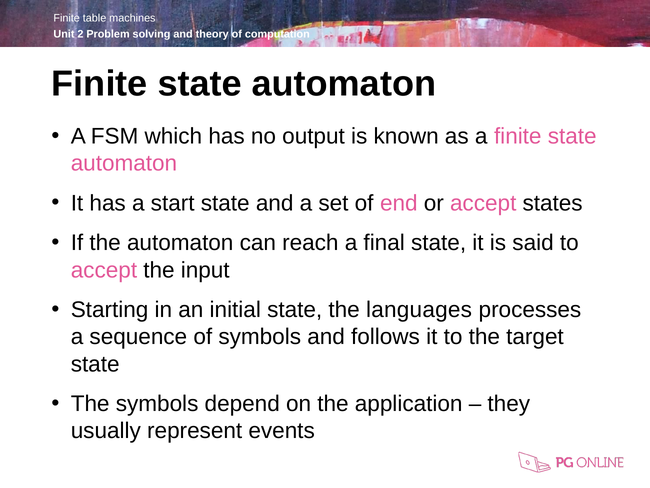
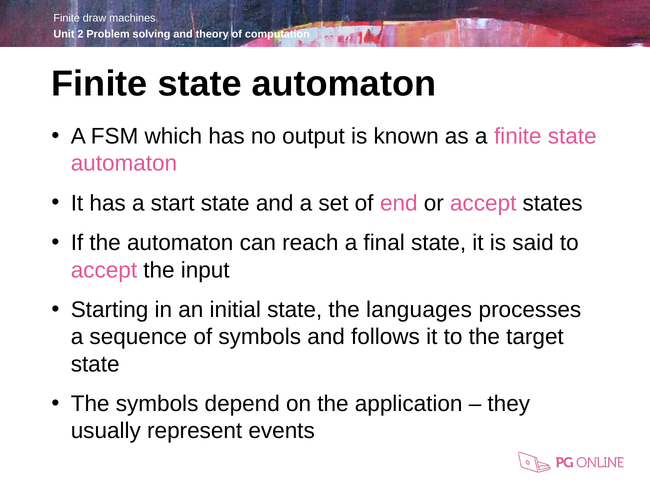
table: table -> draw
